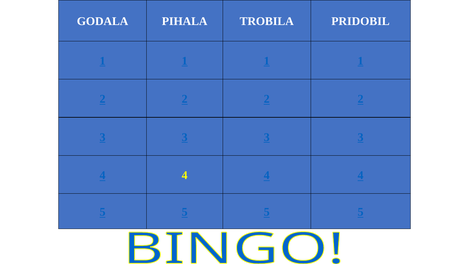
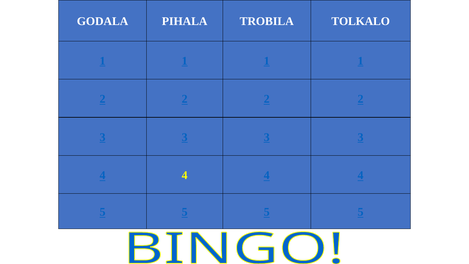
PRIDOBIL: PRIDOBIL -> TOLKALO
